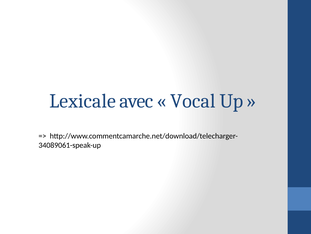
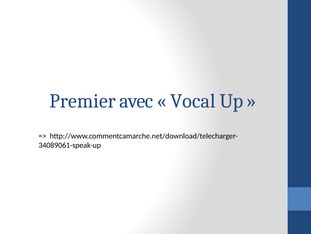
Lexicale: Lexicale -> Premier
